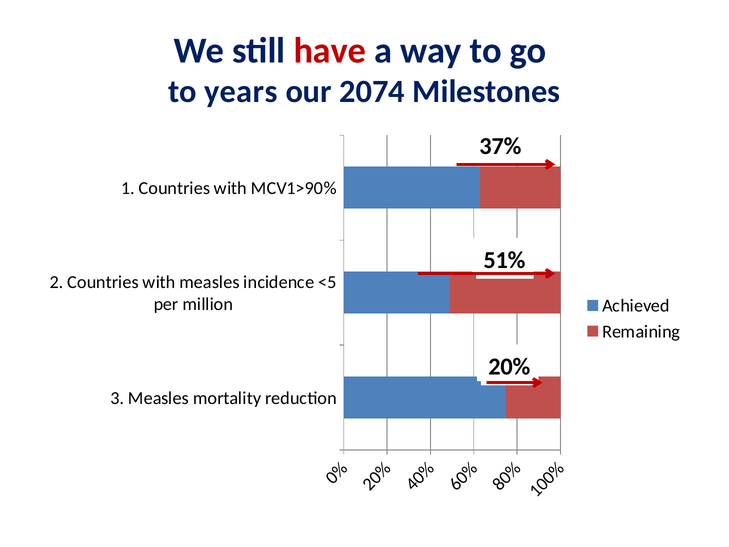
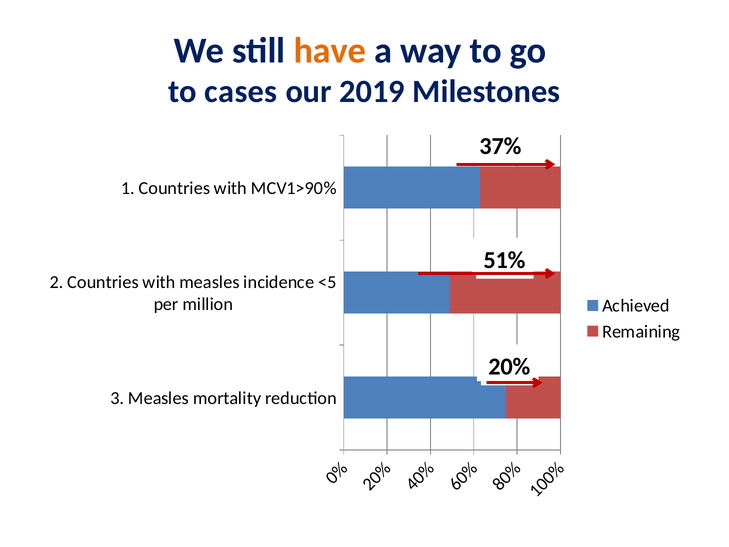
have colour: red -> orange
years: years -> cases
2074: 2074 -> 2019
